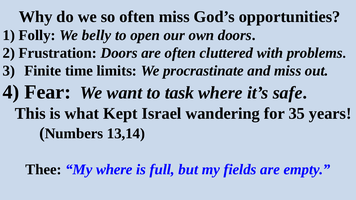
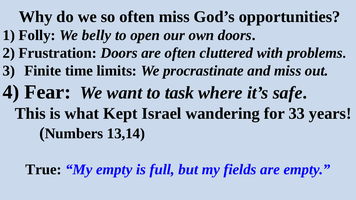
35: 35 -> 33
Thee: Thee -> True
My where: where -> empty
